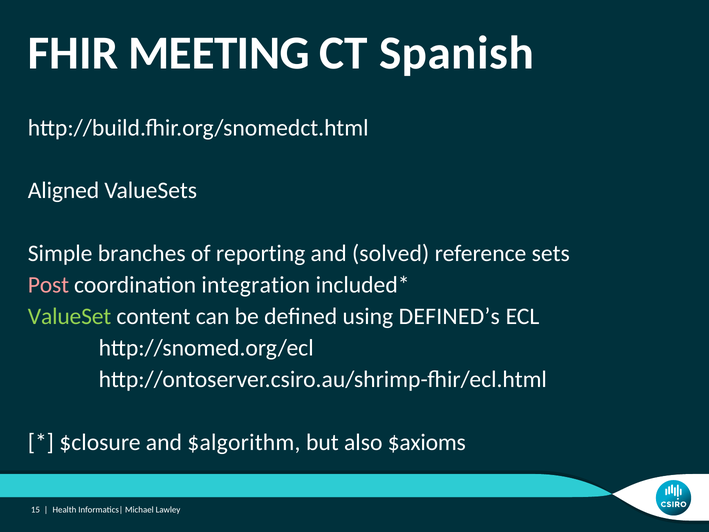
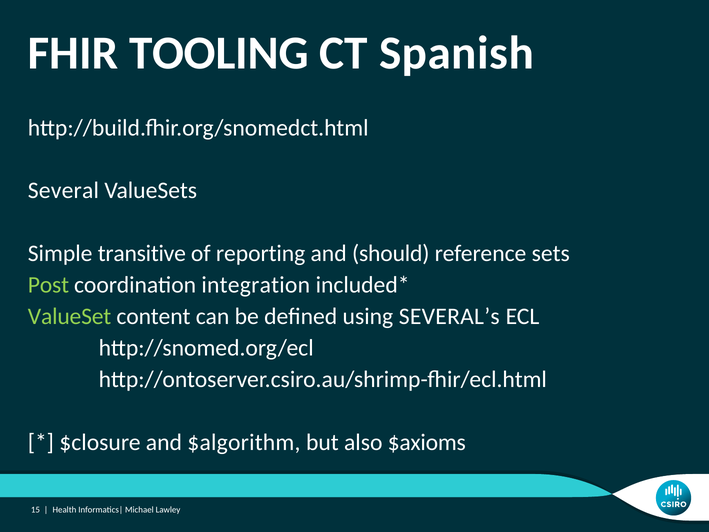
MEETING: MEETING -> TOOLING
Aligned: Aligned -> Several
branches: branches -> transitive
solved: solved -> should
Post colour: pink -> light green
DEFINED’s: DEFINED’s -> SEVERAL’s
